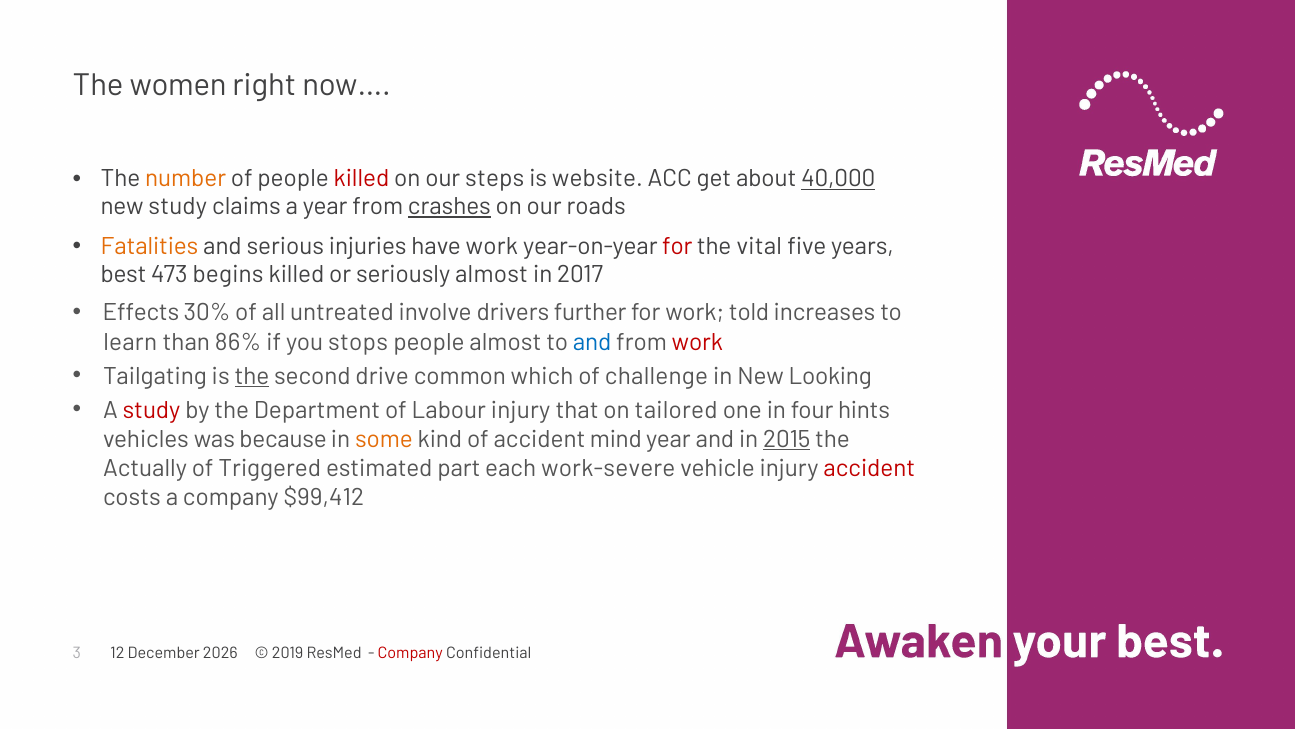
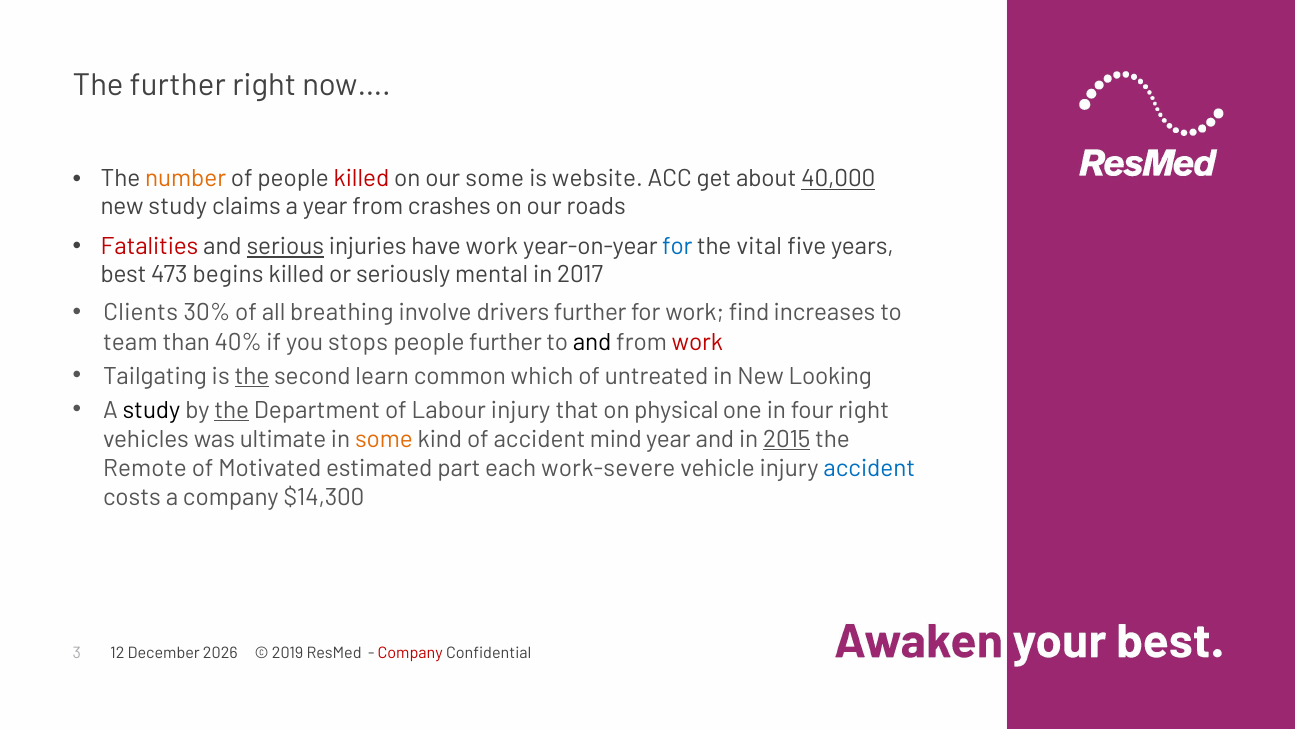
The women: women -> further
our steps: steps -> some
crashes underline: present -> none
Fatalities colour: orange -> red
serious underline: none -> present
for at (677, 246) colour: red -> blue
seriously almost: almost -> mental
Effects: Effects -> Clients
untreated: untreated -> breathing
told: told -> find
learn: learn -> team
86%: 86% -> 40%
people almost: almost -> further
and at (592, 342) colour: blue -> black
drive: drive -> learn
challenge: challenge -> untreated
study at (151, 410) colour: red -> black
the at (232, 410) underline: none -> present
tailored: tailored -> physical
four hints: hints -> right
because: because -> ultimate
Actually: Actually -> Remote
Triggered: Triggered -> Motivated
accident at (869, 468) colour: red -> blue
$99,412: $99,412 -> $14,300
